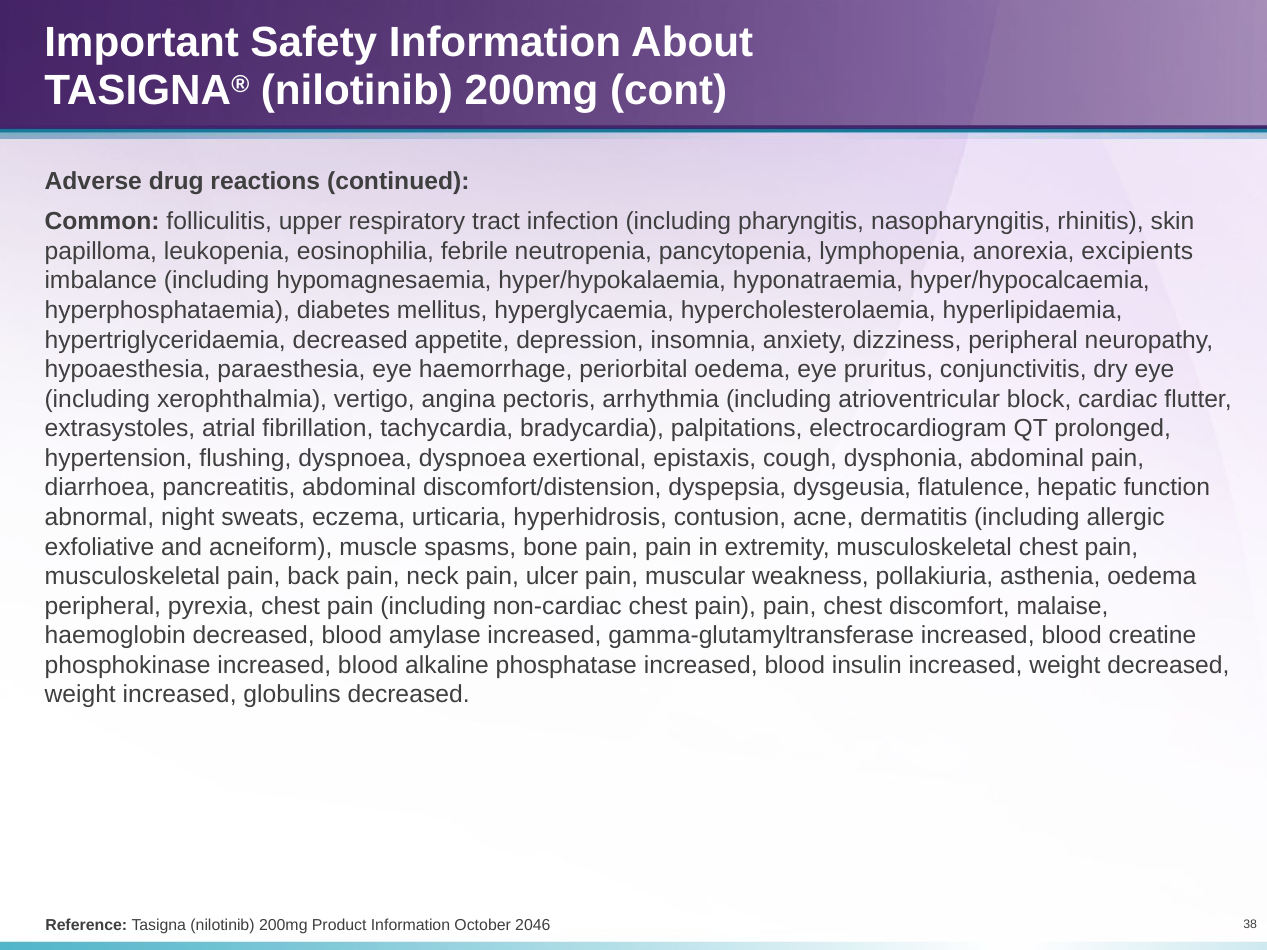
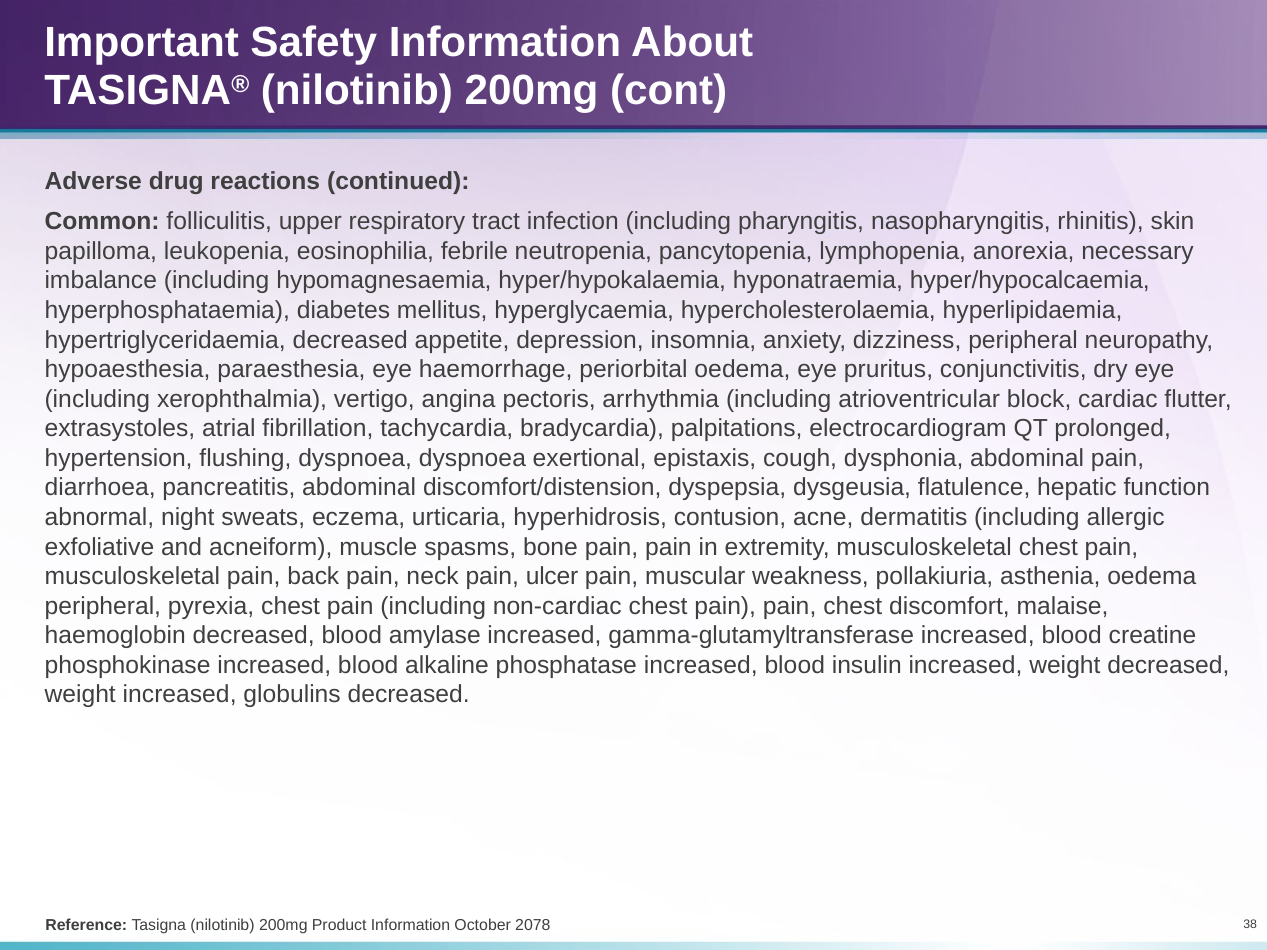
excipients: excipients -> necessary
2046: 2046 -> 2078
